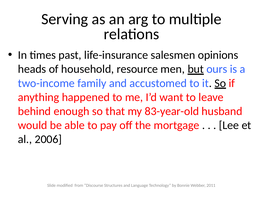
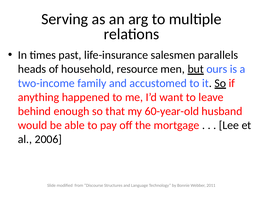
opinions: opinions -> parallels
83-year-old: 83-year-old -> 60-year-old
